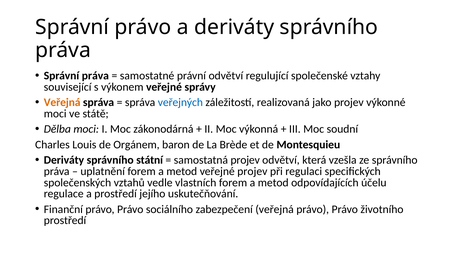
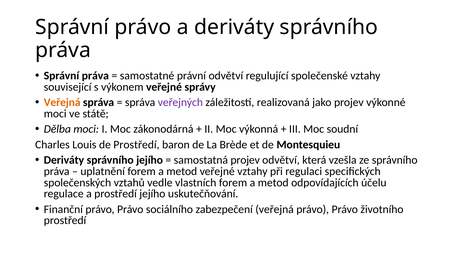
veřejných colour: blue -> purple
de Orgánem: Orgánem -> Prostředí
správního státní: státní -> jejího
veřejné projev: projev -> vztahy
